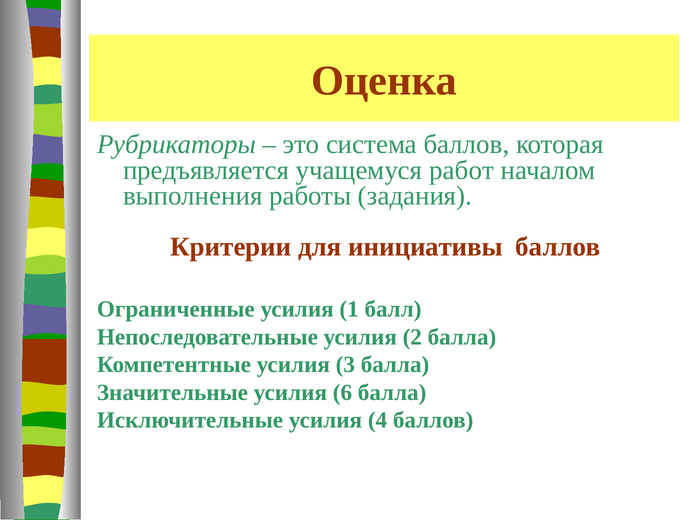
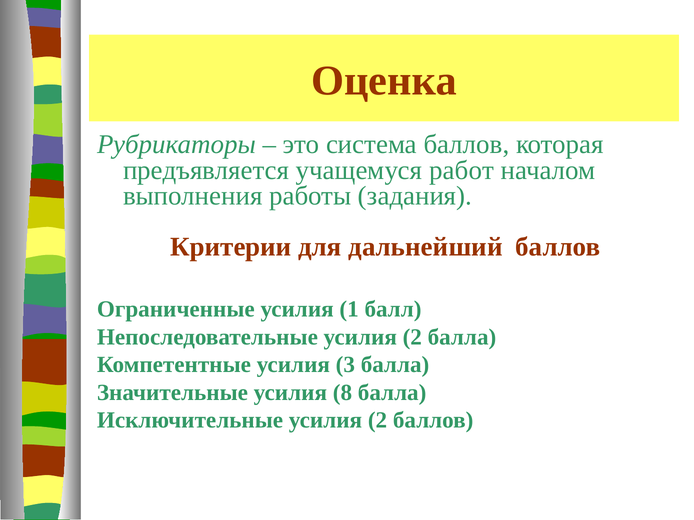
инициативы: инициативы -> дальнейший
6: 6 -> 8
Исключительные усилия 4: 4 -> 2
